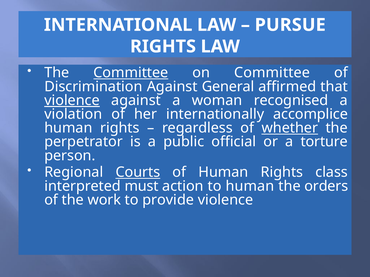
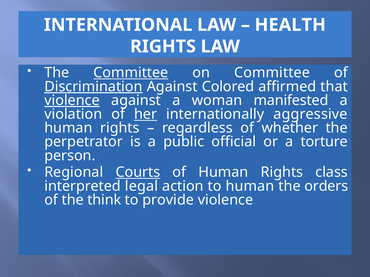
PURSUE: PURSUE -> HEALTH
Discrimination underline: none -> present
General: General -> Colored
recognised: recognised -> manifested
her underline: none -> present
accomplice: accomplice -> aggressive
whether underline: present -> none
must: must -> legal
work: work -> think
